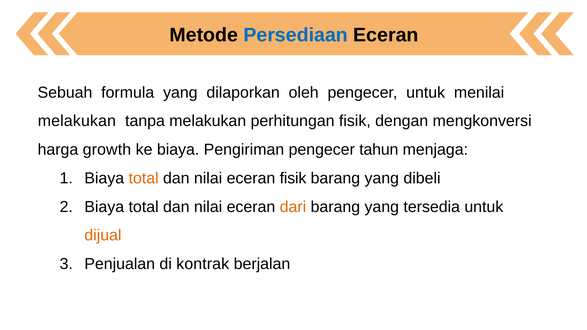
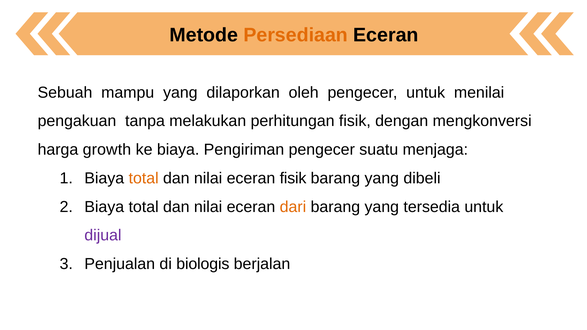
Persediaan colour: blue -> orange
formula: formula -> mampu
melakukan at (77, 121): melakukan -> pengakuan
tahun: tahun -> suatu
dijual colour: orange -> purple
kontrak: kontrak -> biologis
